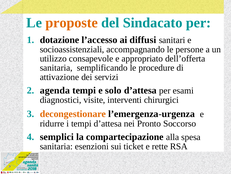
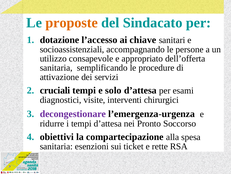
diffusi: diffusi -> chiave
agenda: agenda -> cruciali
decongestionare colour: orange -> purple
semplici: semplici -> obiettivi
